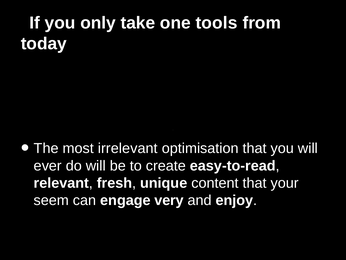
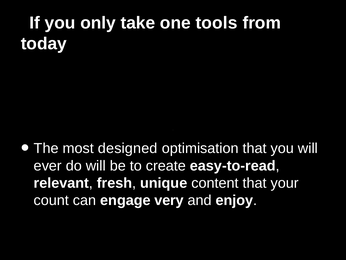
irrelevant: irrelevant -> designed
seem: seem -> count
